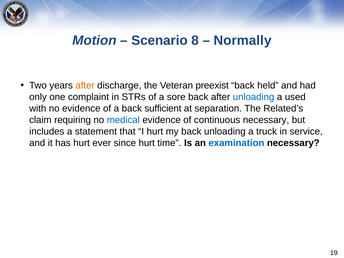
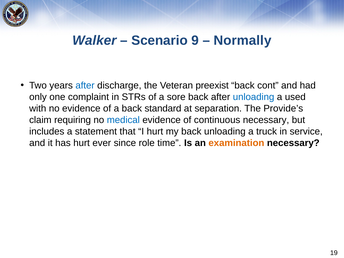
Motion: Motion -> Walker
8: 8 -> 9
after at (85, 85) colour: orange -> blue
held: held -> cont
sufficient: sufficient -> standard
Related’s: Related’s -> Provide’s
since hurt: hurt -> role
examination colour: blue -> orange
